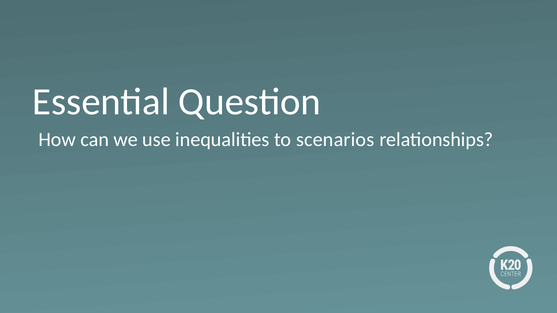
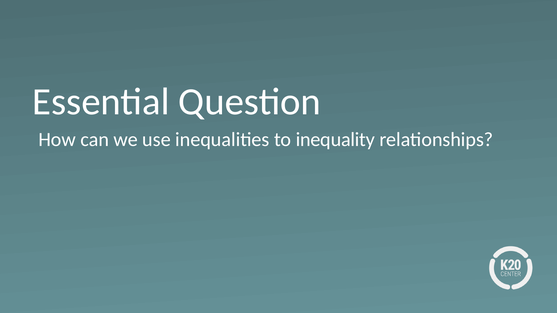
scenarios: scenarios -> inequality
